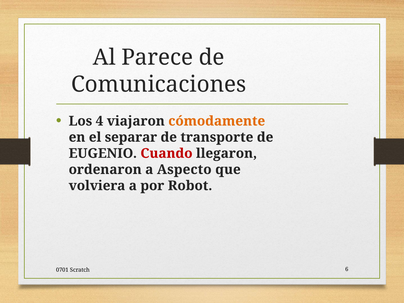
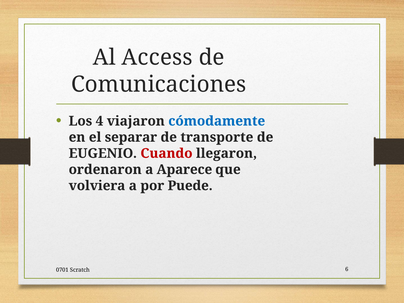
Parece: Parece -> Access
cómodamente colour: orange -> blue
Aspecto: Aspecto -> Aparece
Robot: Robot -> Puede
